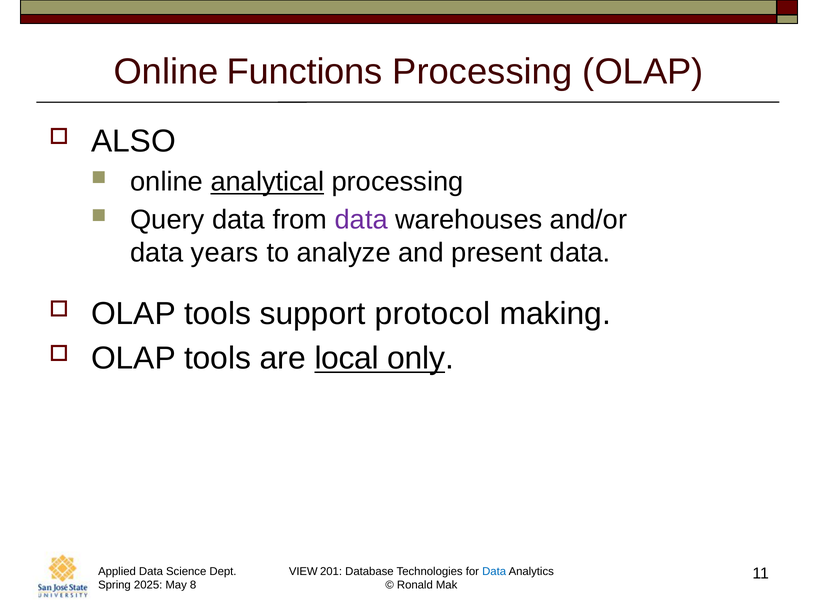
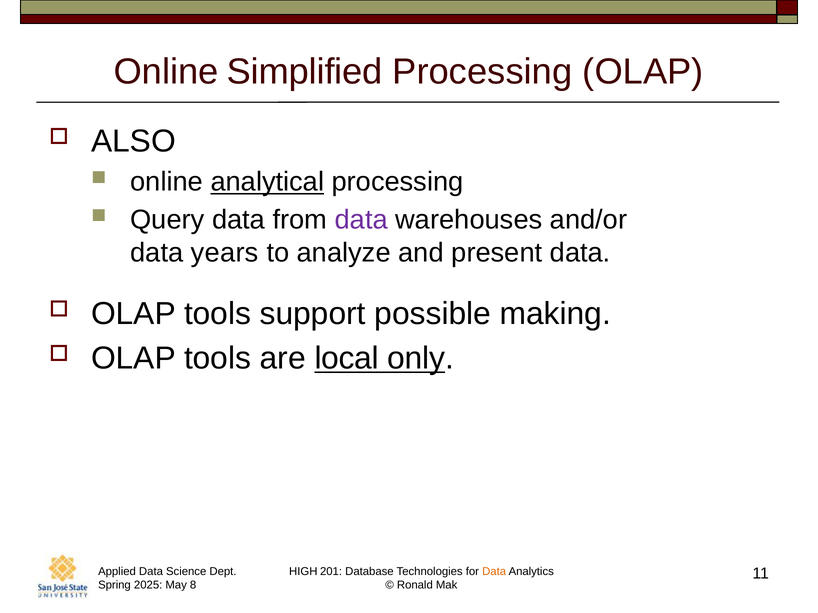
Functions: Functions -> Simplified
protocol: protocol -> possible
VIEW: VIEW -> HIGH
Data at (494, 572) colour: blue -> orange
